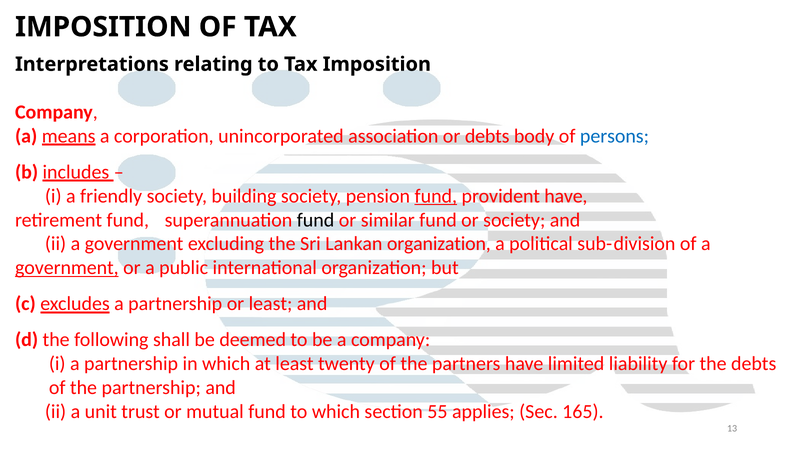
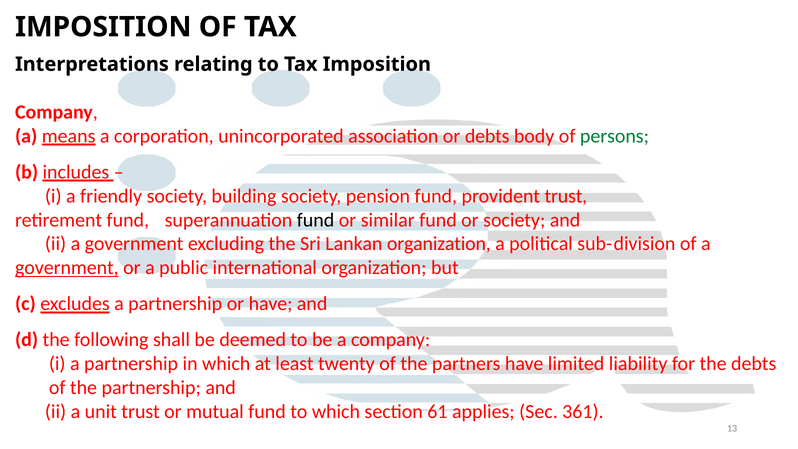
persons colour: blue -> green
fund at (436, 196) underline: present -> none
provident have: have -> trust
or least: least -> have
55: 55 -> 61
165: 165 -> 361
